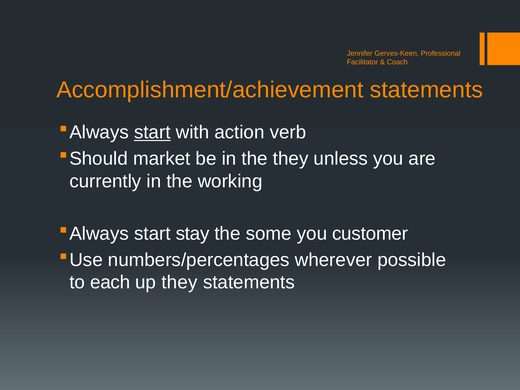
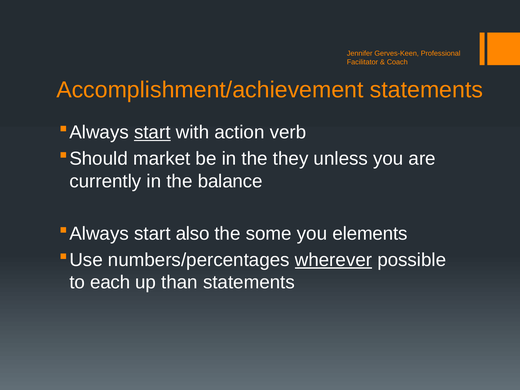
working: working -> balance
stay: stay -> also
customer: customer -> elements
wherever underline: none -> present
up they: they -> than
